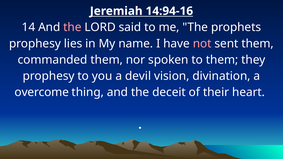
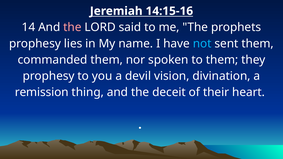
14:94-16: 14:94-16 -> 14:15-16
not colour: pink -> light blue
overcome: overcome -> remission
